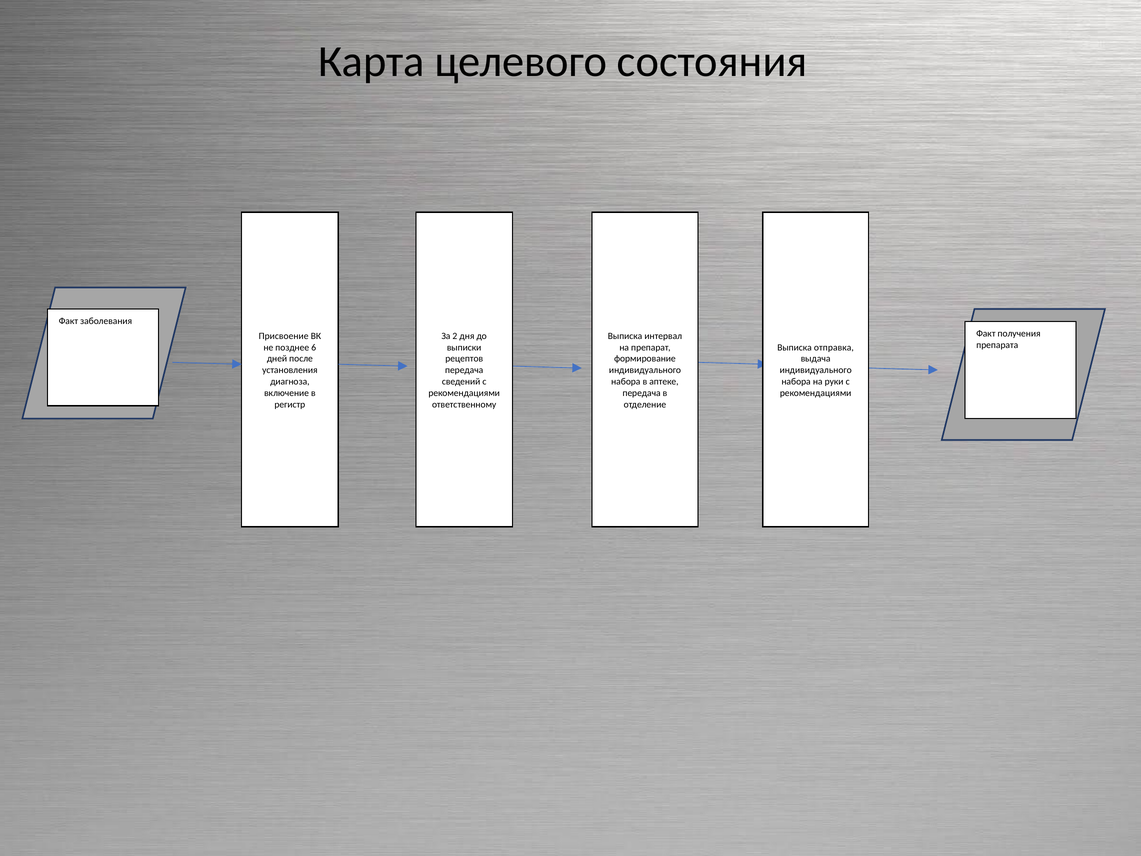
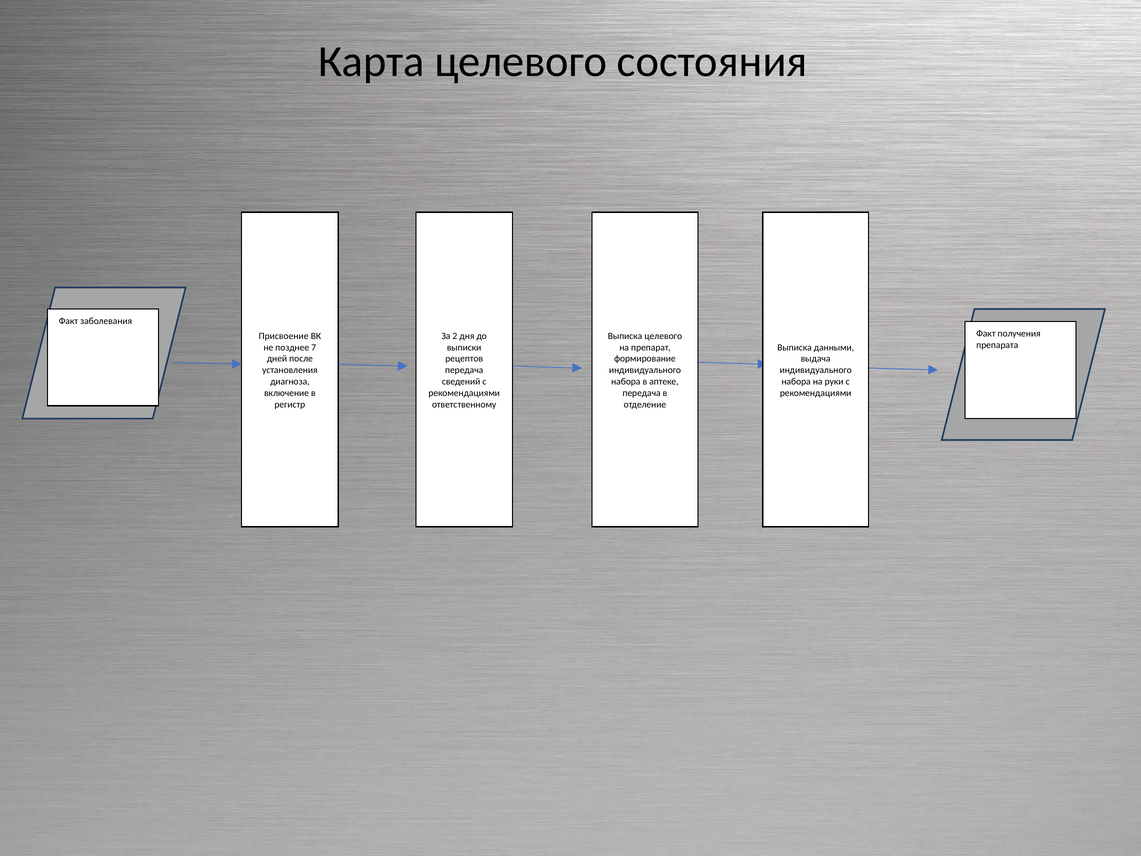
Выписка интервал: интервал -> целевого
6: 6 -> 7
отправка: отправка -> данными
